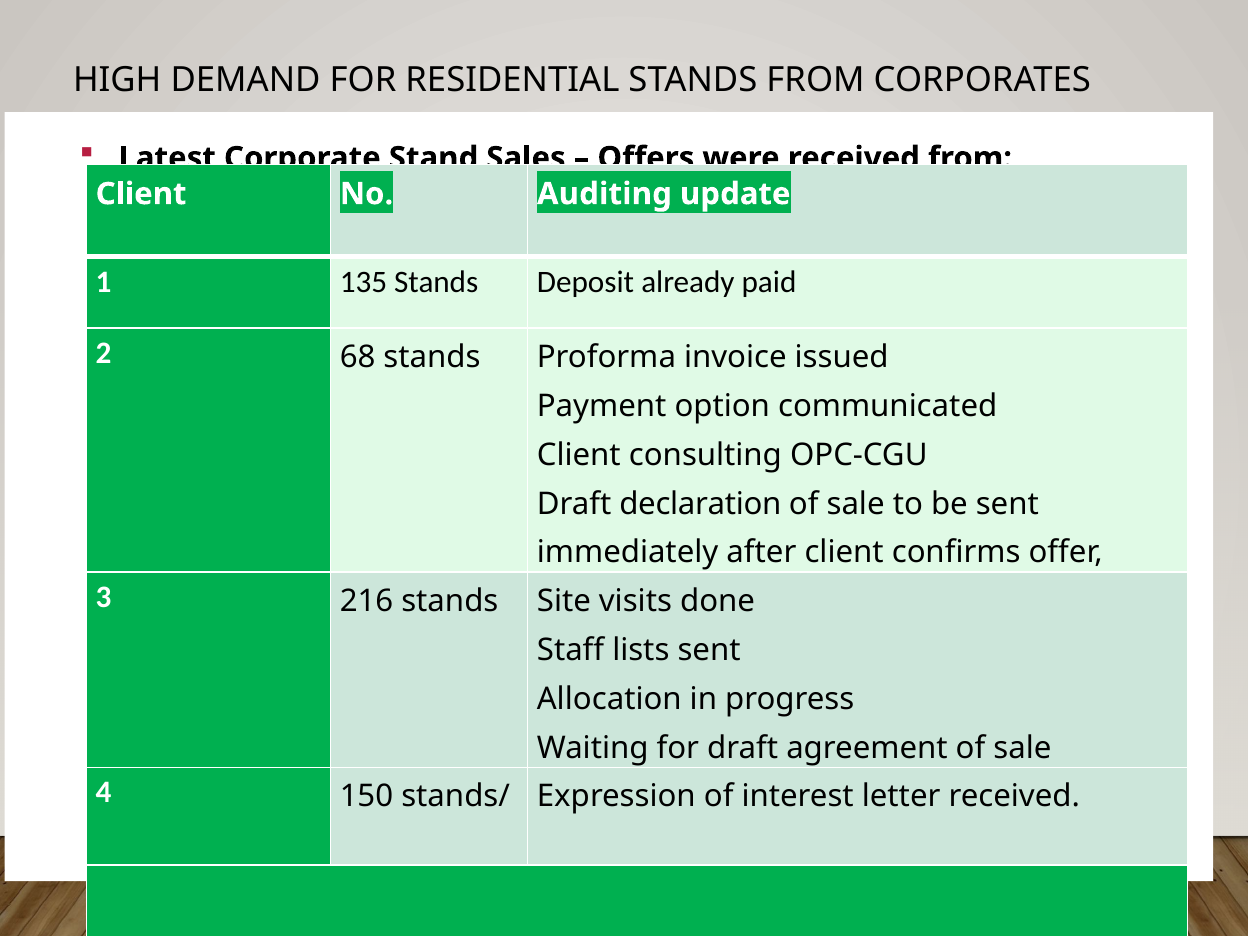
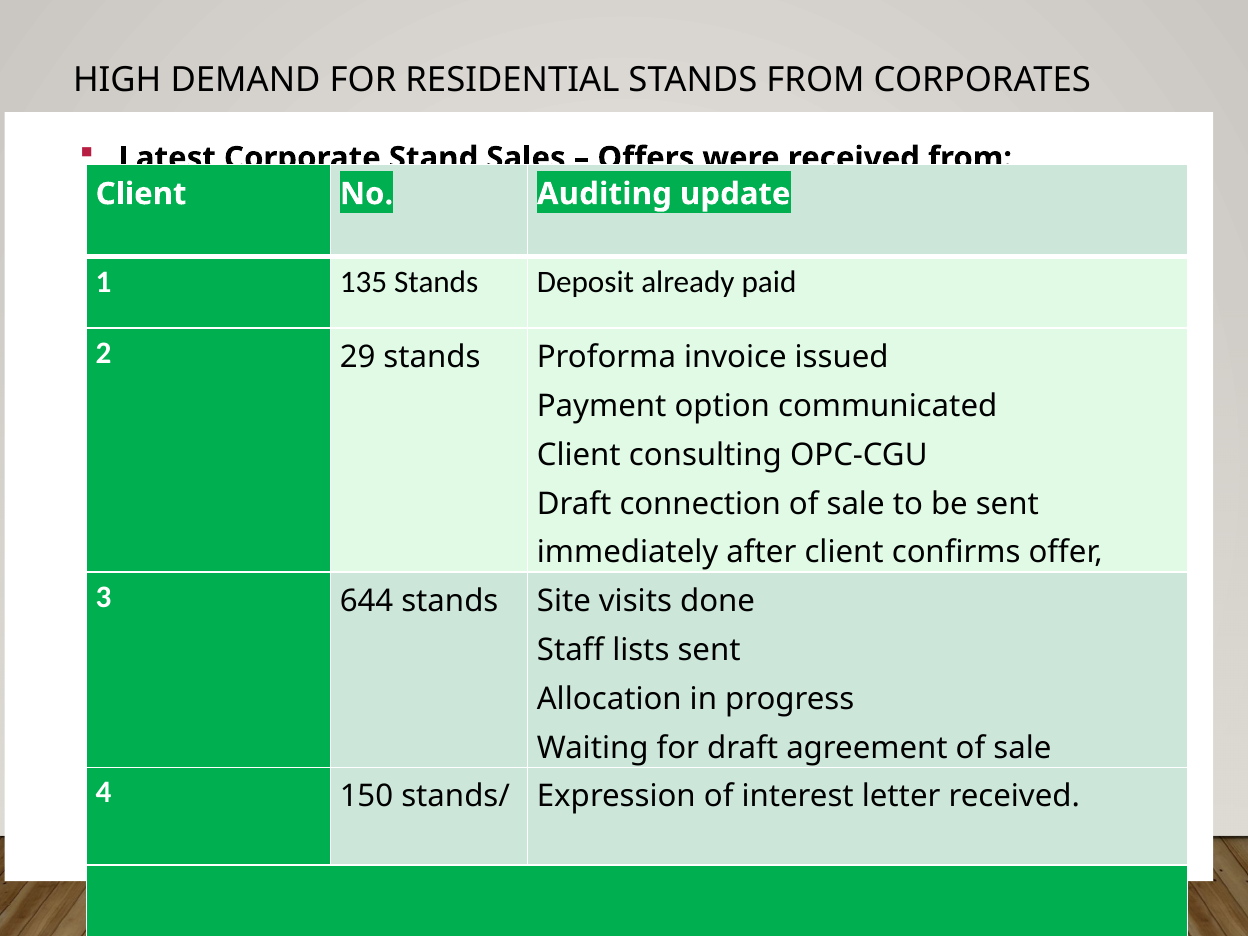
68: 68 -> 29
declaration: declaration -> connection
216: 216 -> 644
